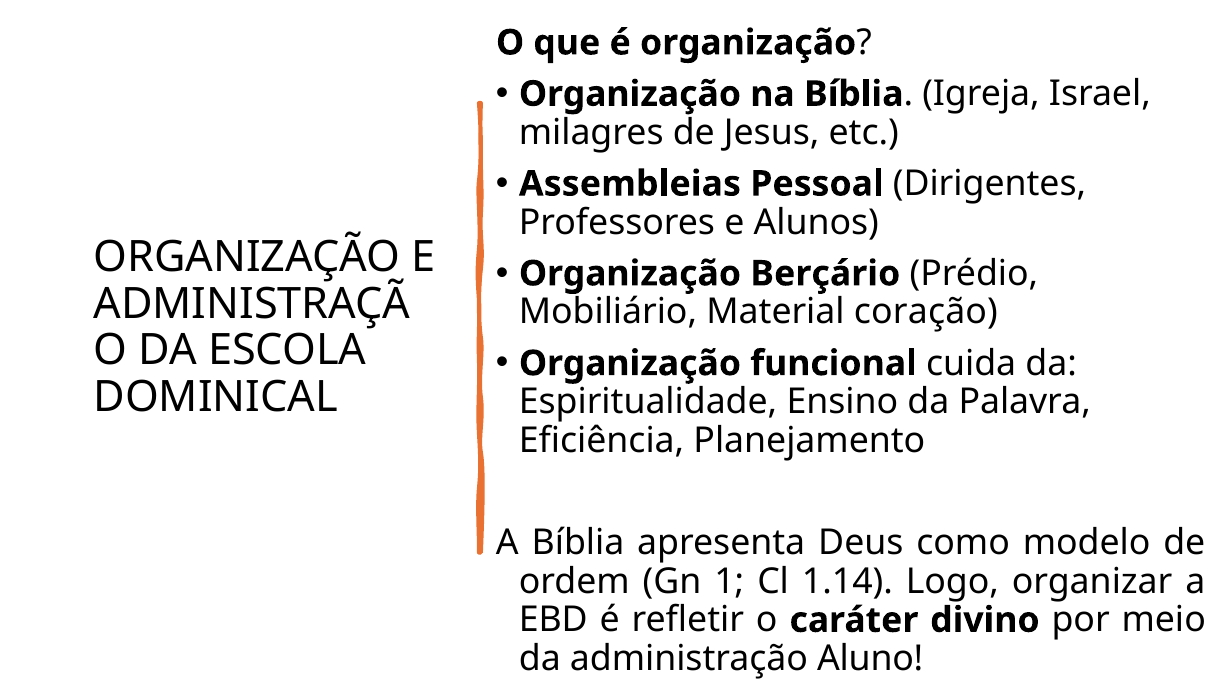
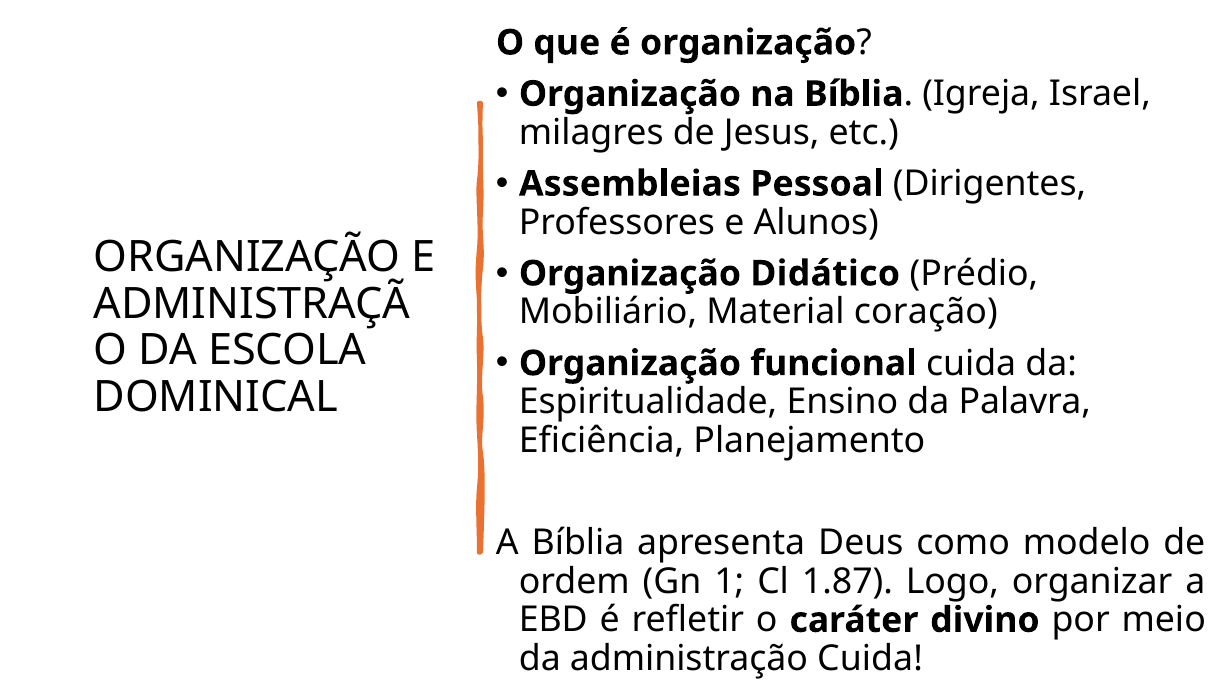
Berçário: Berçário -> Didático
1.14: 1.14 -> 1.87
Aluno at (870, 659): Aluno -> Cuida
